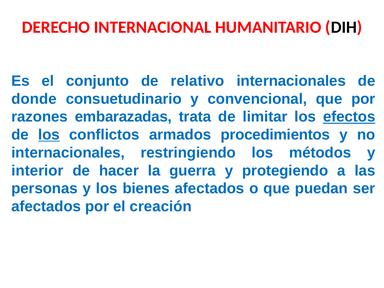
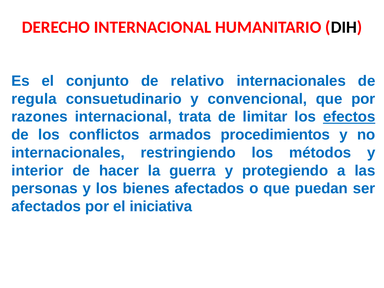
donde: donde -> regula
razones embarazadas: embarazadas -> internacional
los at (49, 135) underline: present -> none
creación: creación -> iniciativa
